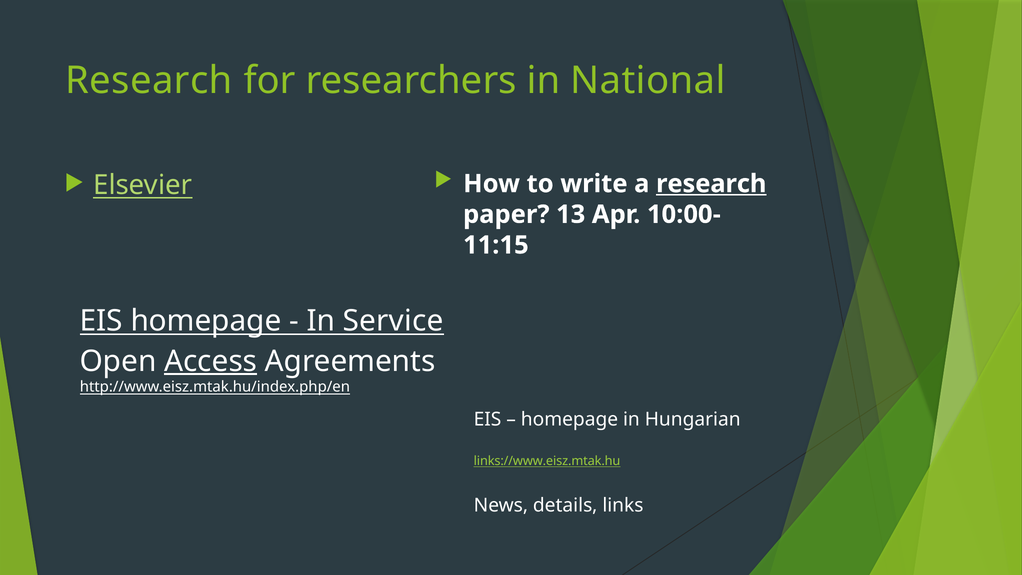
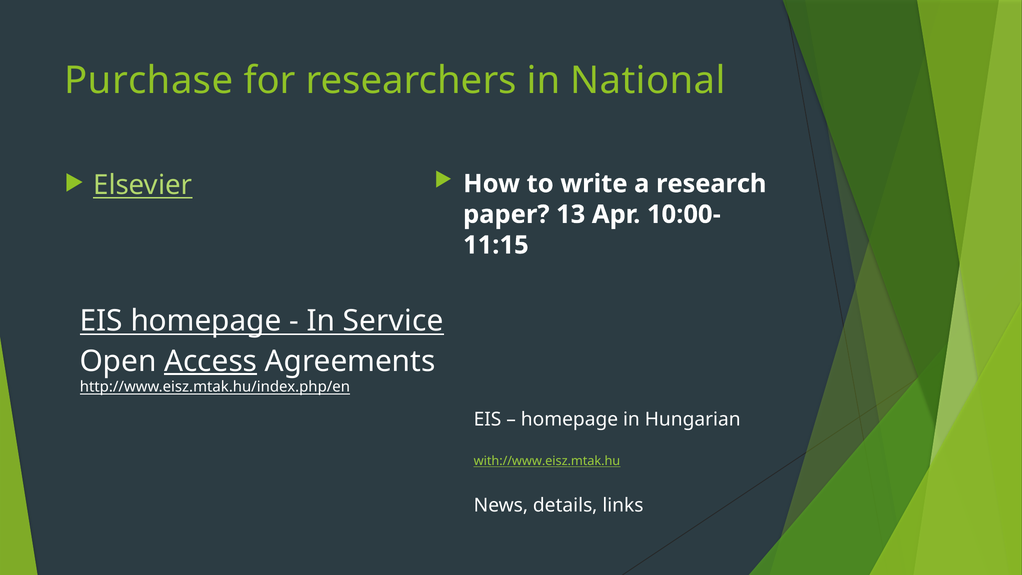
Research at (149, 81): Research -> Purchase
research at (711, 184) underline: present -> none
links://www.eisz.mtak.hu: links://www.eisz.mtak.hu -> with://www.eisz.mtak.hu
